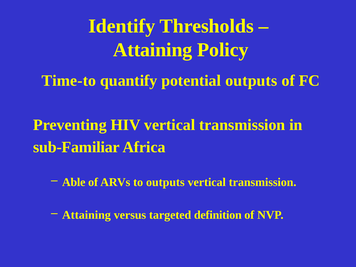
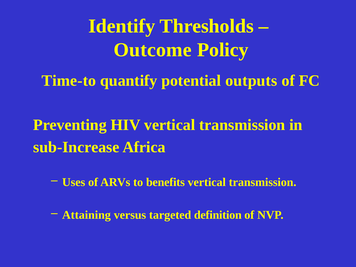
Attaining at (153, 50): Attaining -> Outcome
sub-Familiar: sub-Familiar -> sub-Increase
Able: Able -> Uses
to outputs: outputs -> benefits
